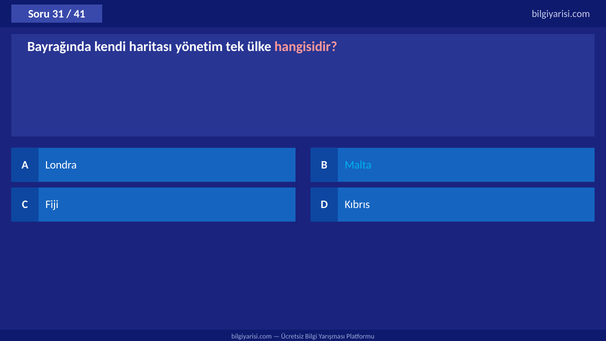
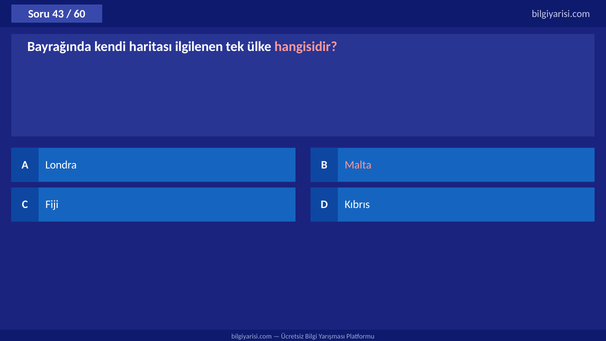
31: 31 -> 43
41: 41 -> 60
yönetim: yönetim -> ilgilenen
Malta colour: light blue -> pink
